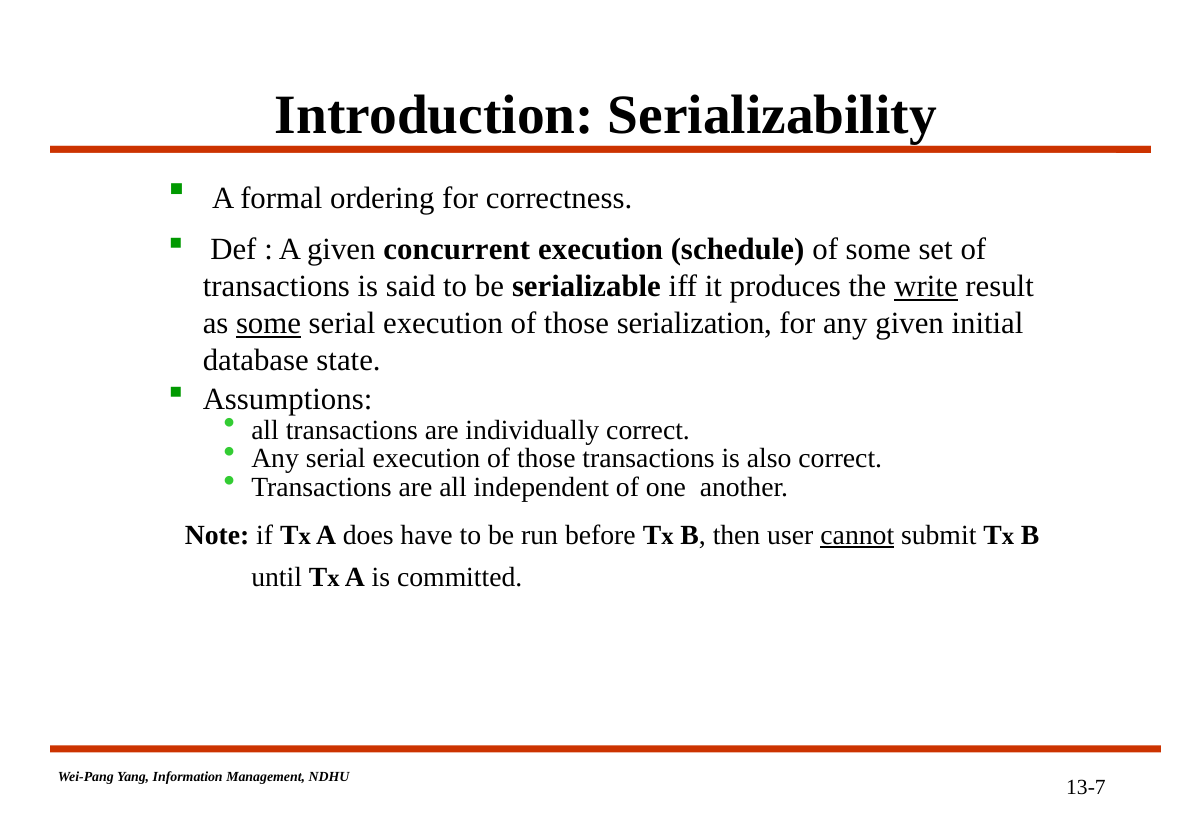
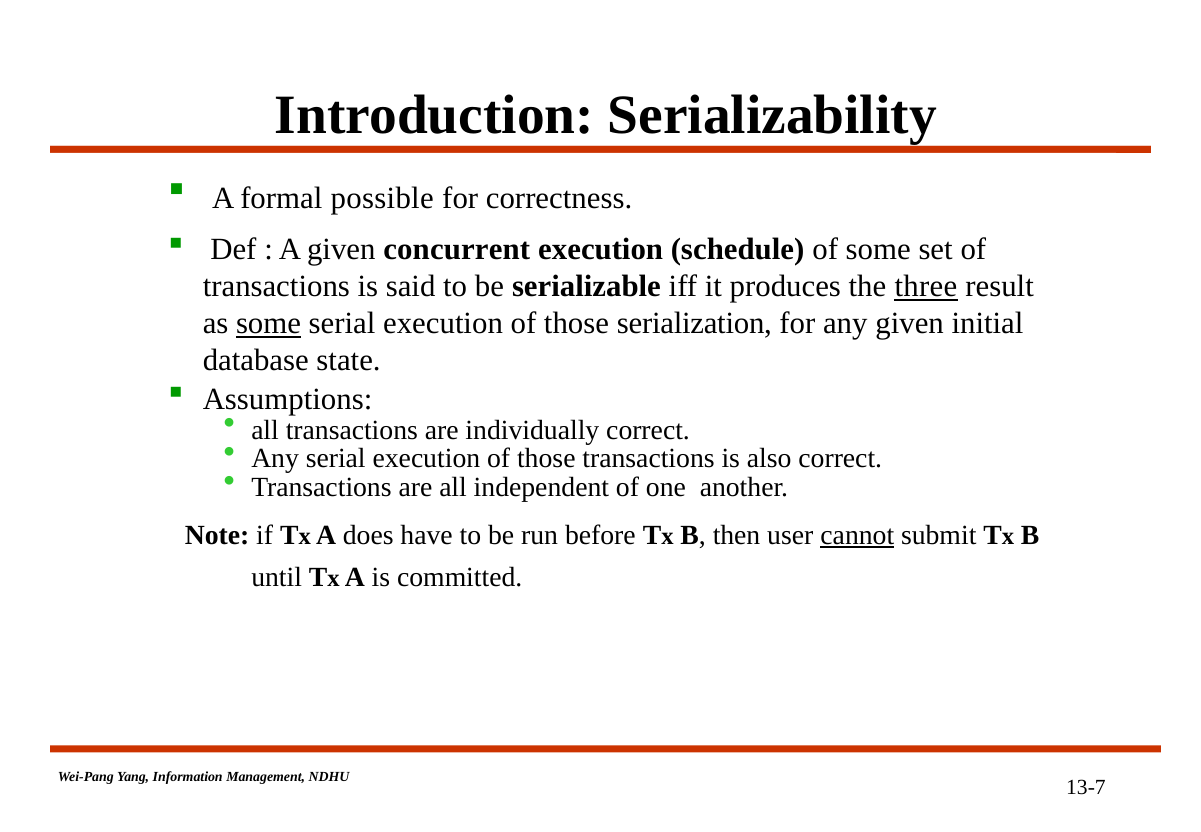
ordering: ordering -> possible
write: write -> three
